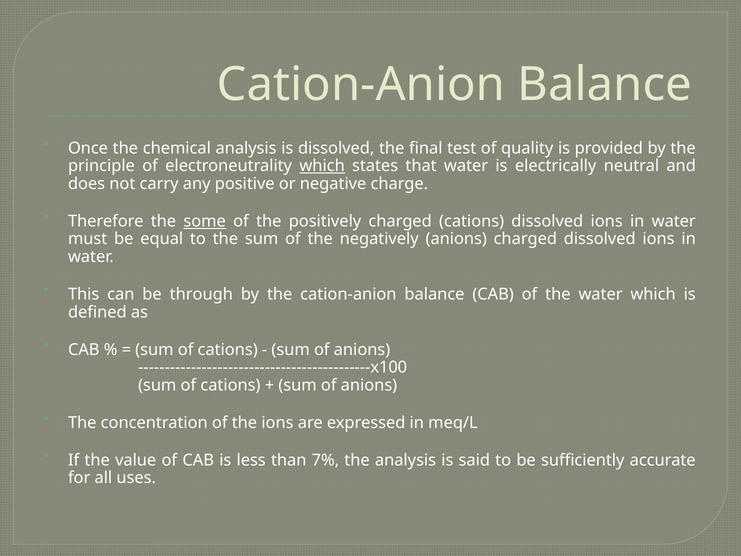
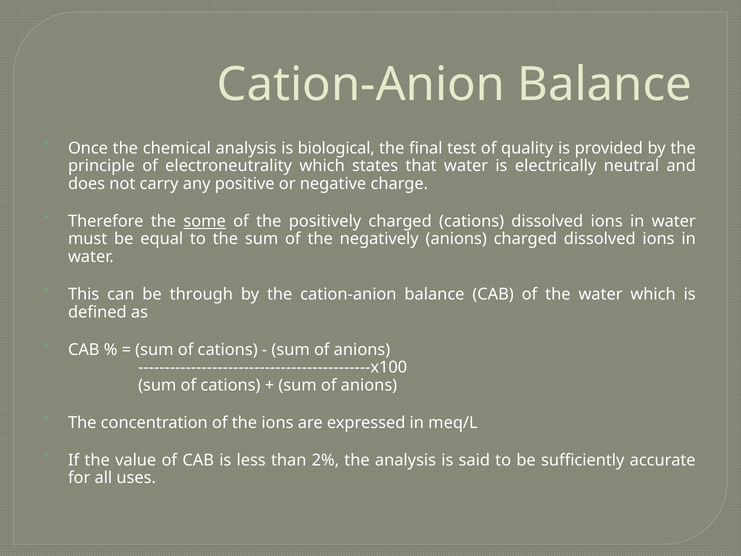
is dissolved: dissolved -> biological
which at (322, 166) underline: present -> none
7%: 7% -> 2%
